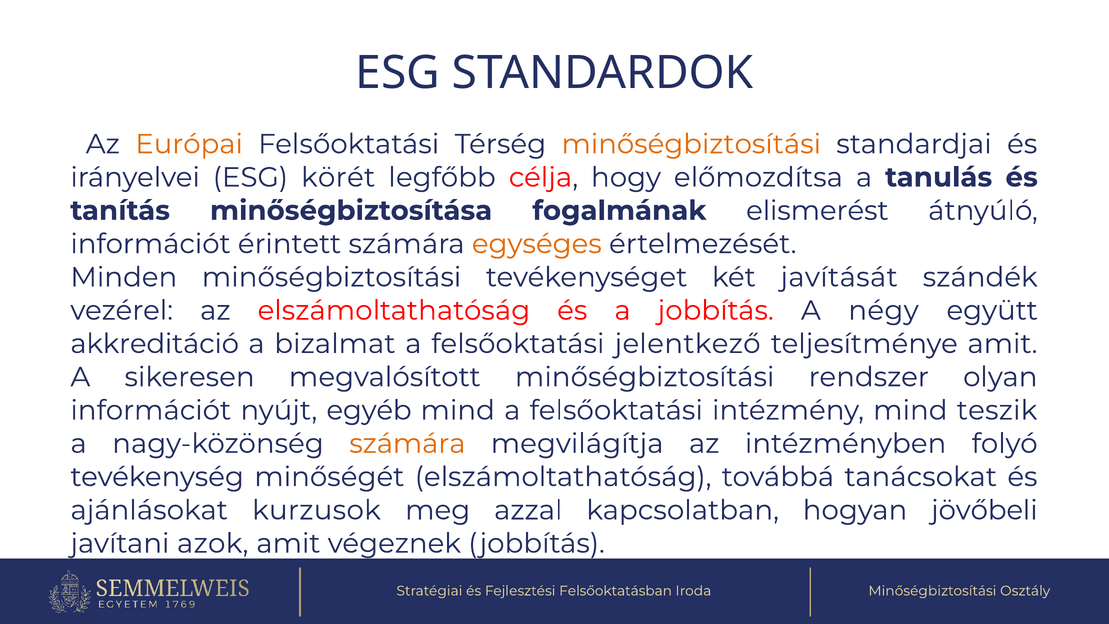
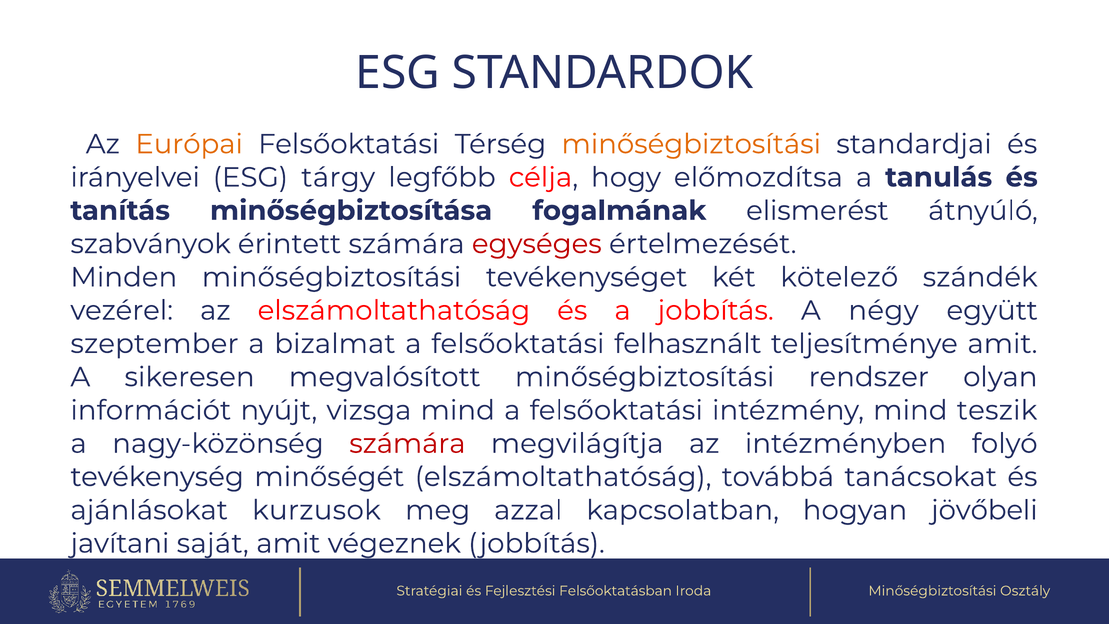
körét: körét -> tárgy
információt at (151, 244): információt -> szabványok
egységes colour: orange -> red
javítását: javítását -> kötelező
akkreditáció: akkreditáció -> szeptember
jelentkező: jelentkező -> felhasznált
egyéb: egyéb -> vizsga
számára at (407, 444) colour: orange -> red
azok: azok -> saját
